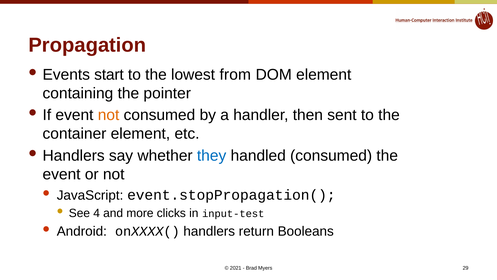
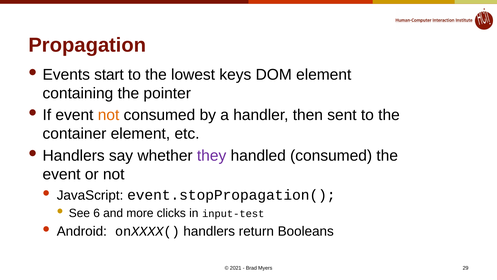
from: from -> keys
they colour: blue -> purple
4: 4 -> 6
